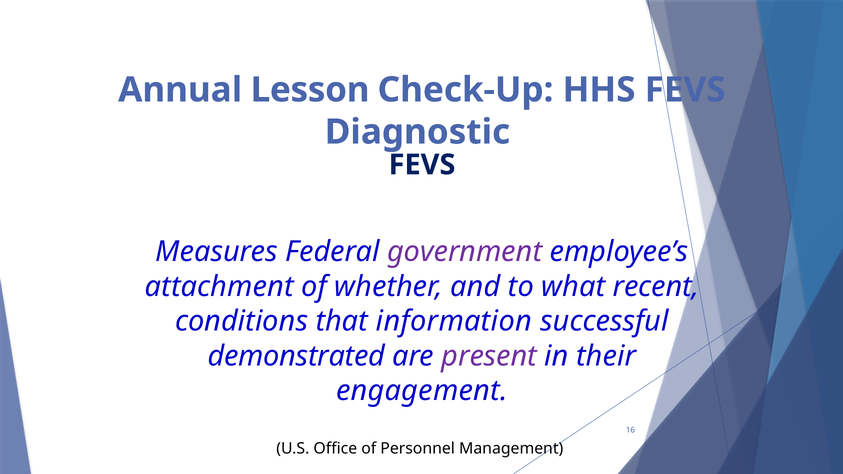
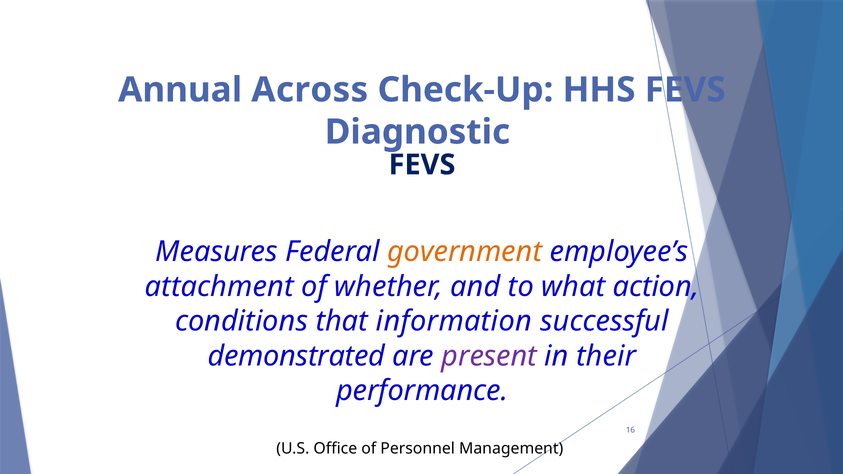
Lesson: Lesson -> Across
government colour: purple -> orange
recent: recent -> action
engagement: engagement -> performance
